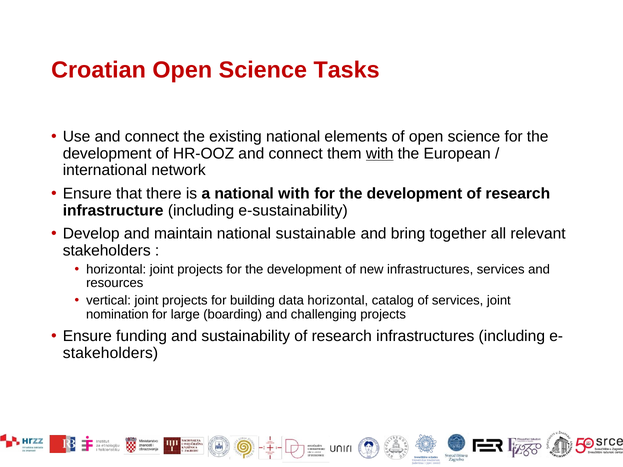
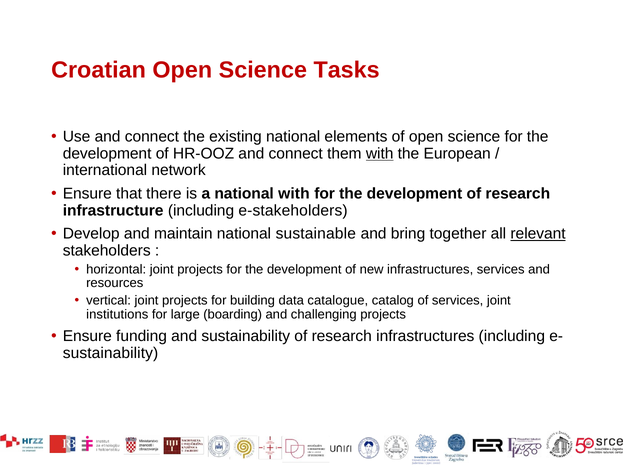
e-sustainability: e-sustainability -> e-stakeholders
relevant underline: none -> present
data horizontal: horizontal -> catalogue
nomination: nomination -> institutions
stakeholders at (110, 353): stakeholders -> sustainability
